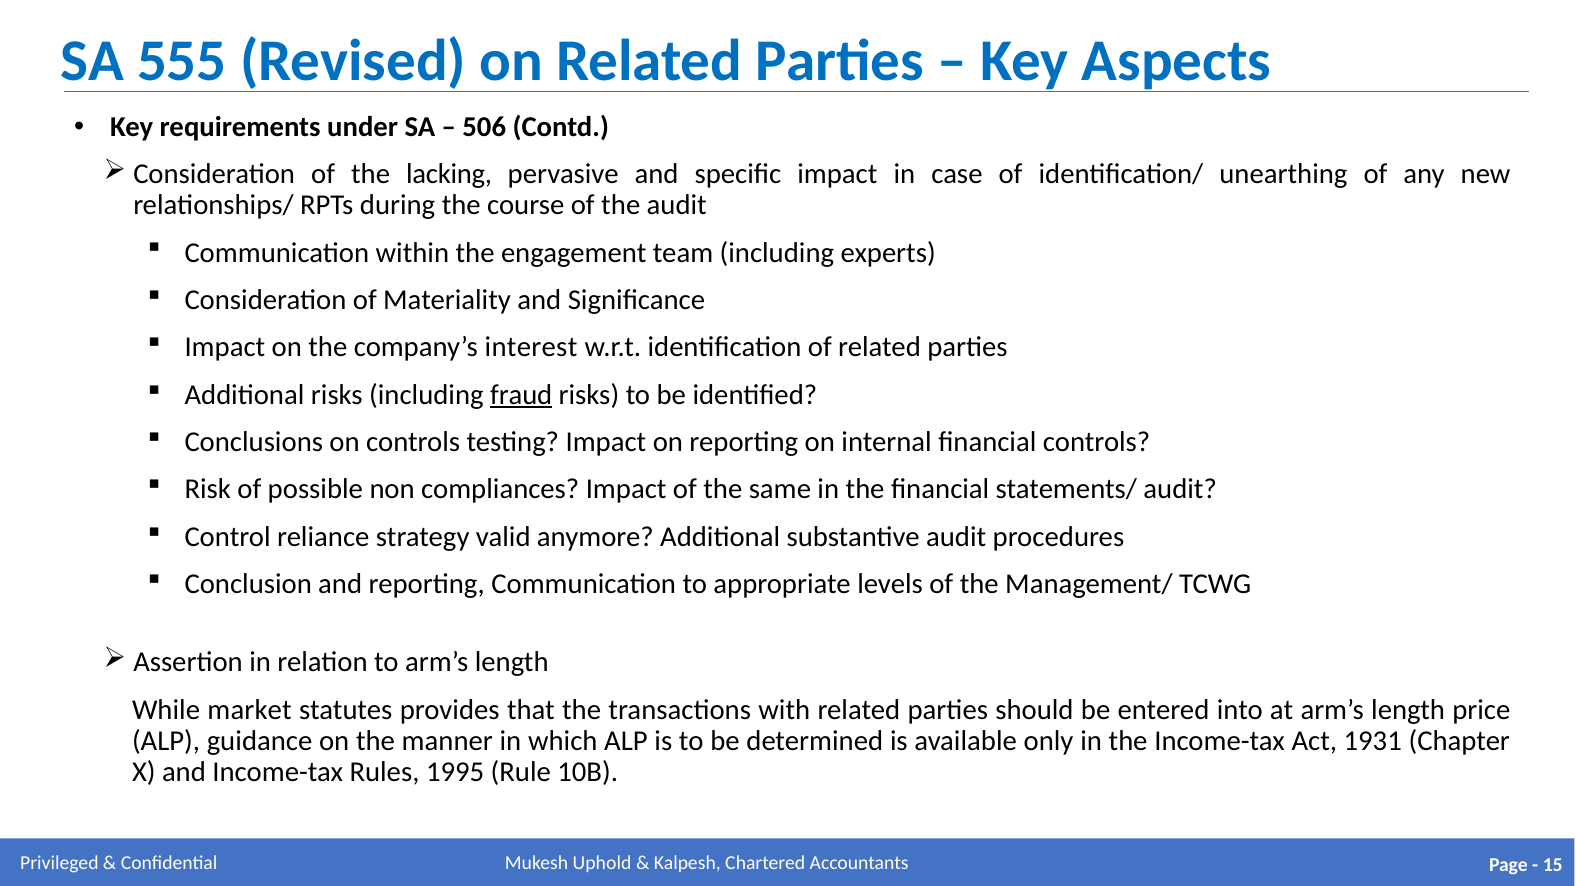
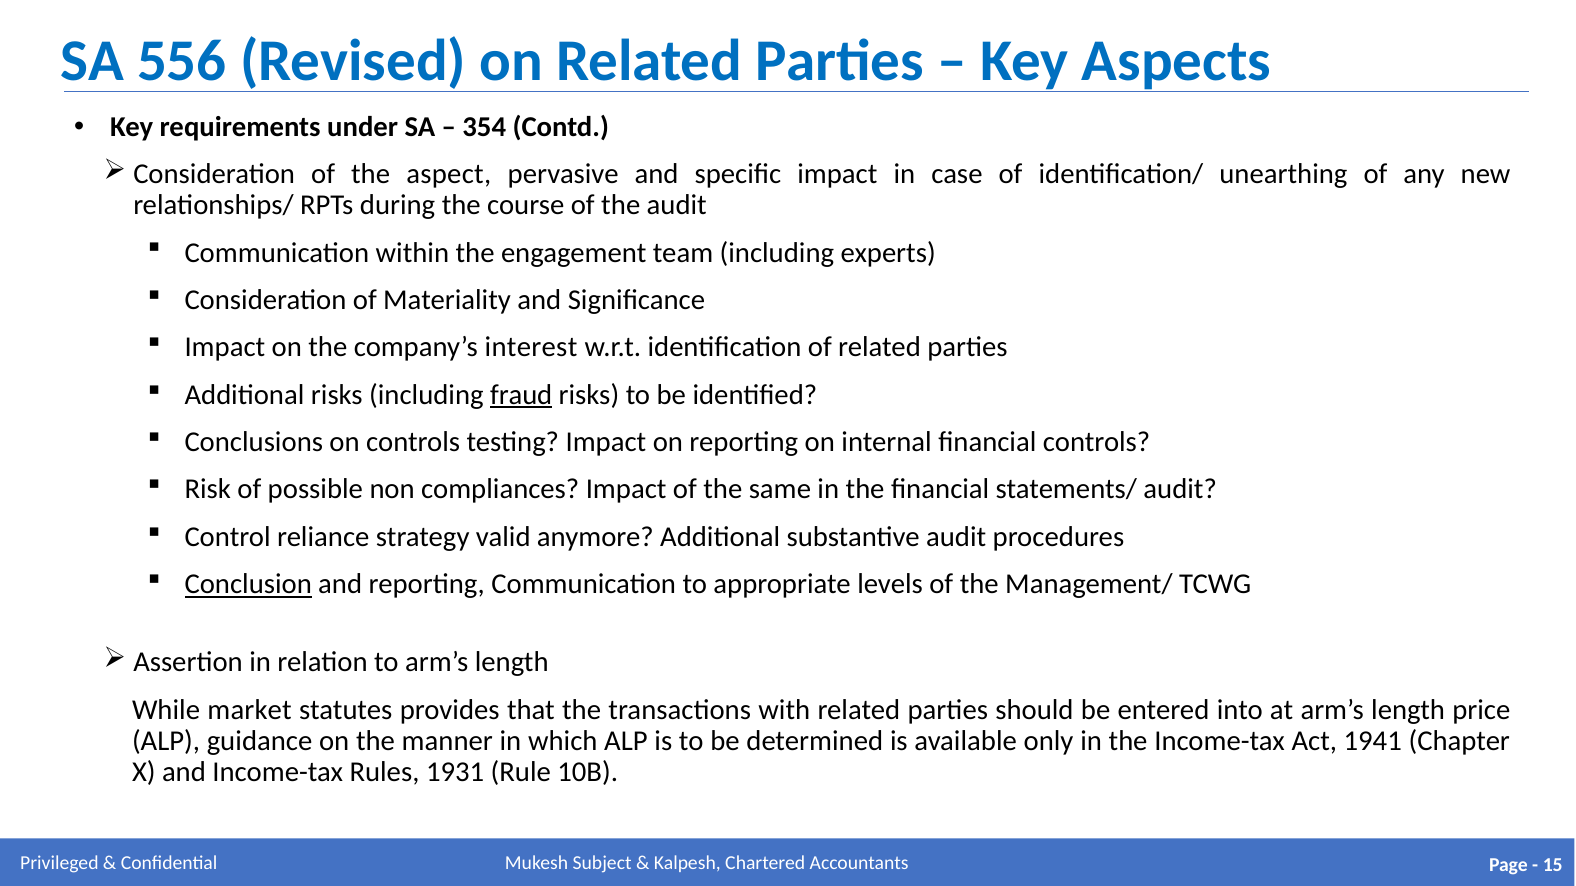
555: 555 -> 556
506: 506 -> 354
lacking: lacking -> aspect
Conclusion underline: none -> present
1931: 1931 -> 1941
1995: 1995 -> 1931
Uphold: Uphold -> Subject
